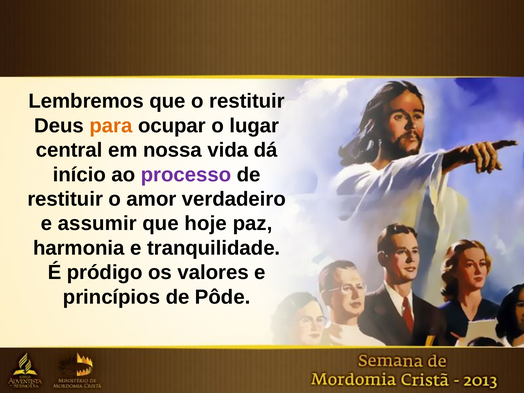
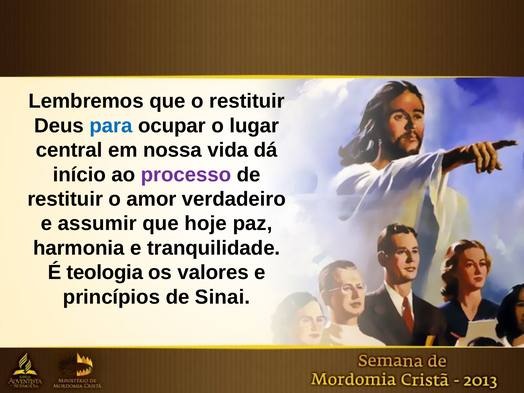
para colour: orange -> blue
pródigo: pródigo -> teologia
Pôde: Pôde -> Sinai
